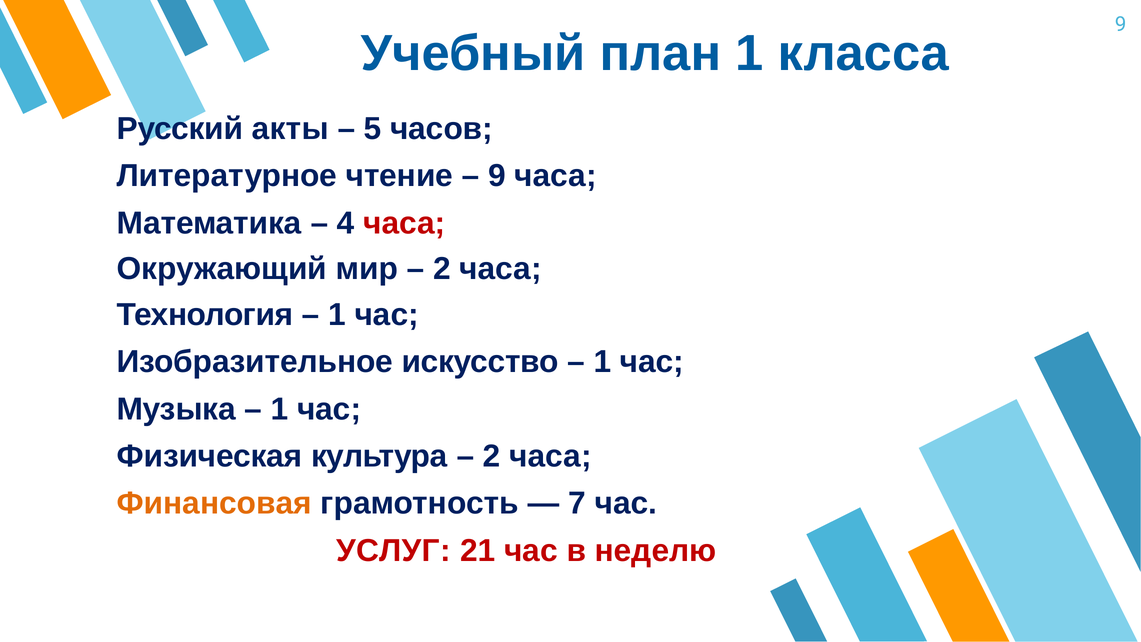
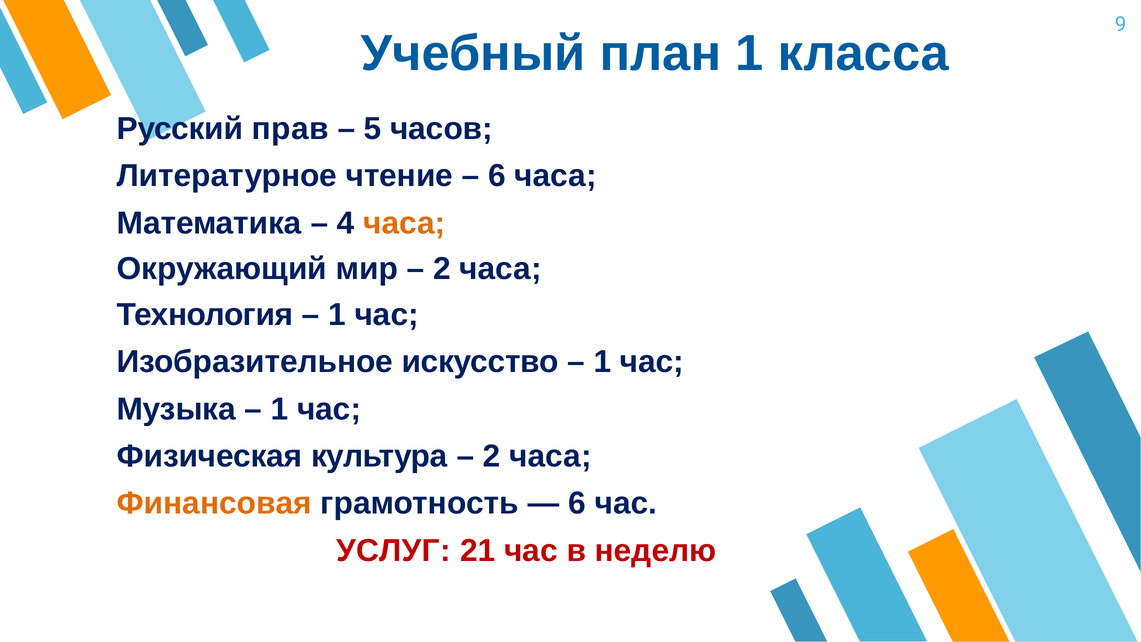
акты: акты -> прав
9 at (497, 176): 9 -> 6
часа at (404, 223) colour: red -> orange
7 at (577, 503): 7 -> 6
